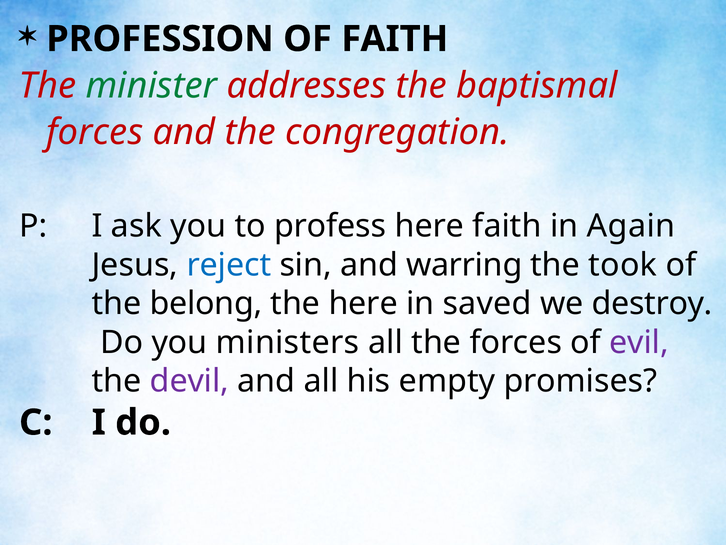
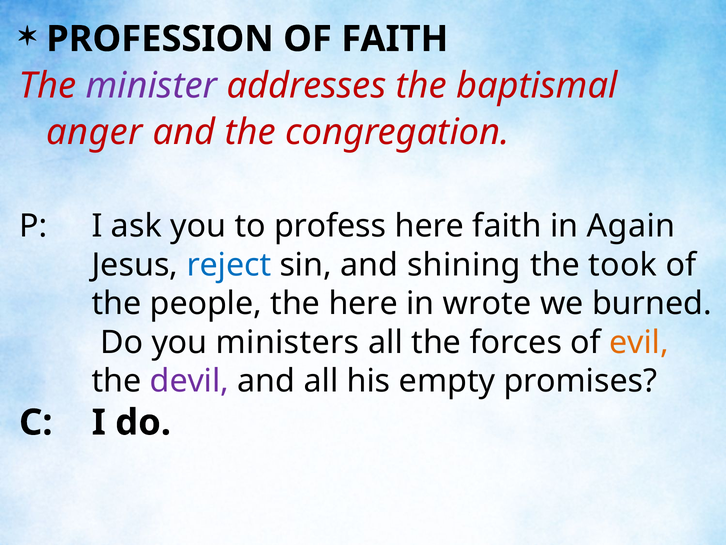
minister colour: green -> purple
forces at (95, 132): forces -> anger
warring: warring -> shining
belong: belong -> people
saved: saved -> wrote
destroy: destroy -> burned
evil colour: purple -> orange
